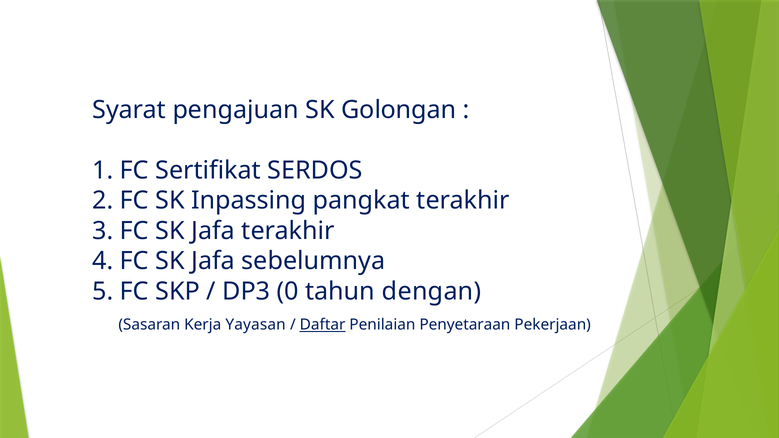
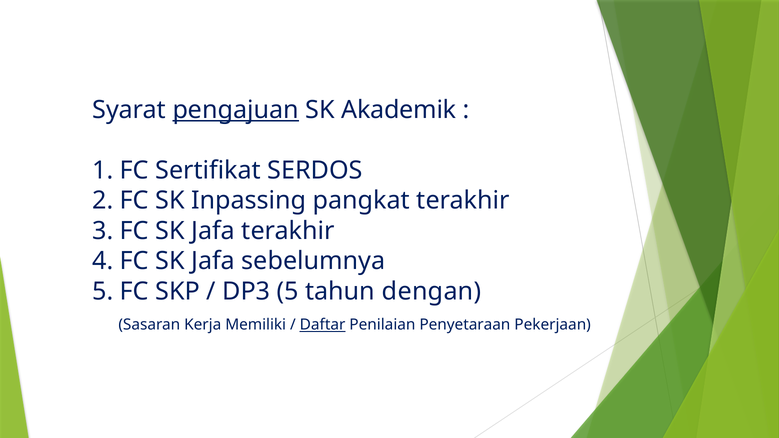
pengajuan underline: none -> present
Golongan: Golongan -> Akademik
DP3 0: 0 -> 5
Yayasan: Yayasan -> Memiliki
